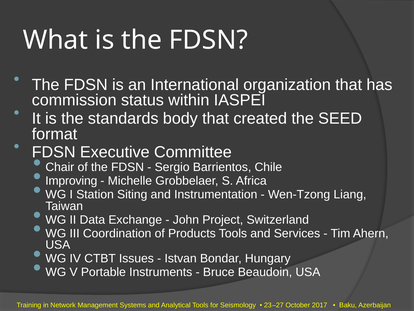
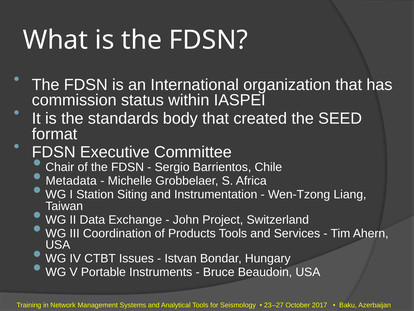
Improving: Improving -> Metadata
